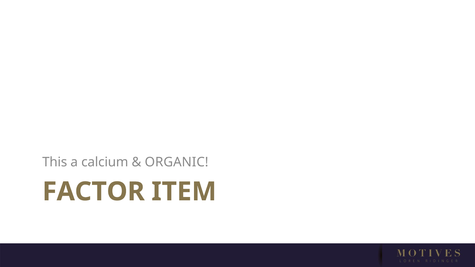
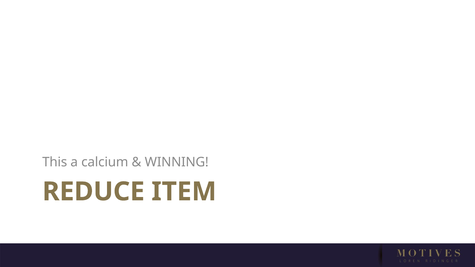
ORGANIC: ORGANIC -> WINNING
FACTOR: FACTOR -> REDUCE
